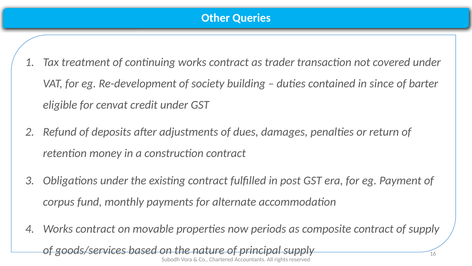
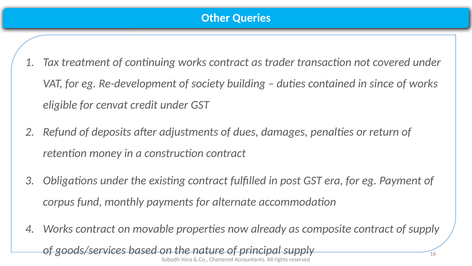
of barter: barter -> works
periods: periods -> already
